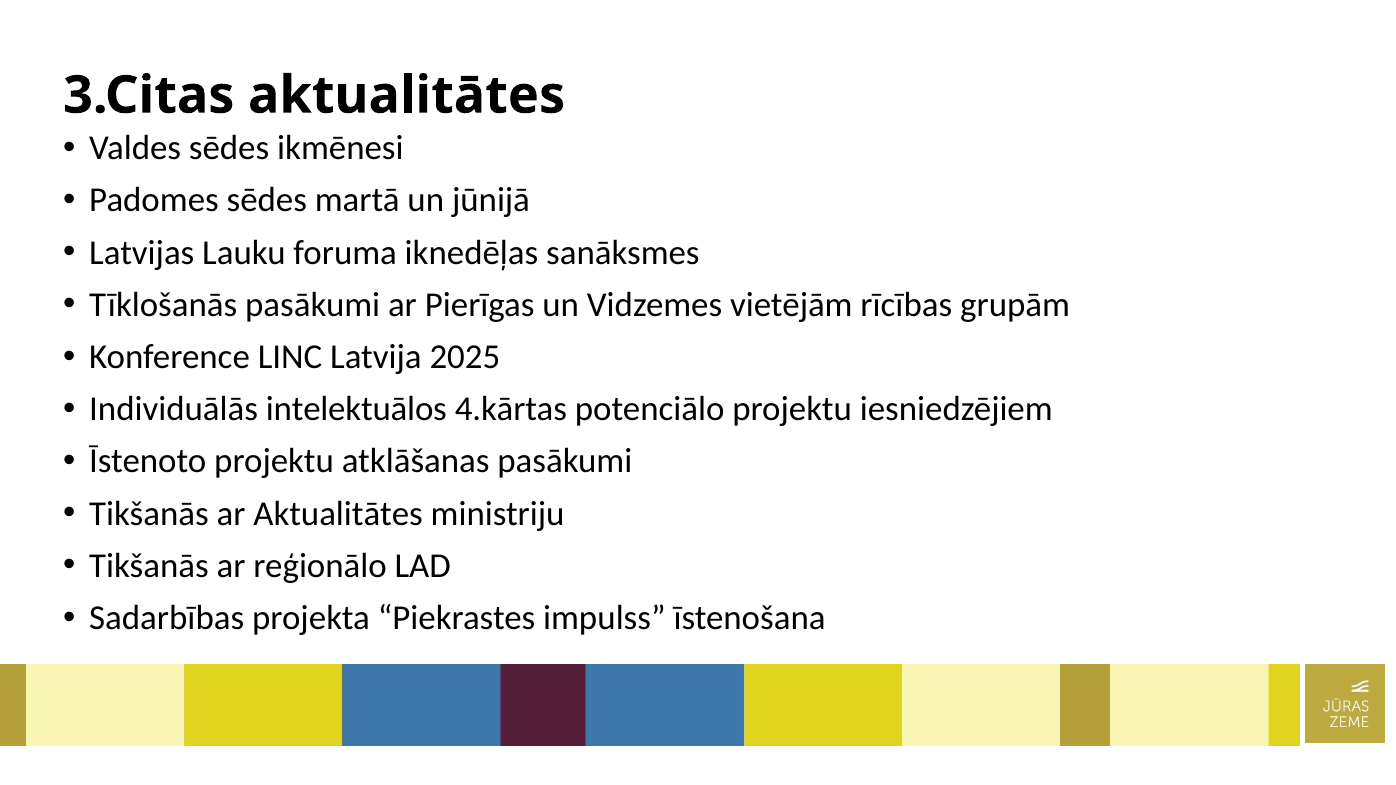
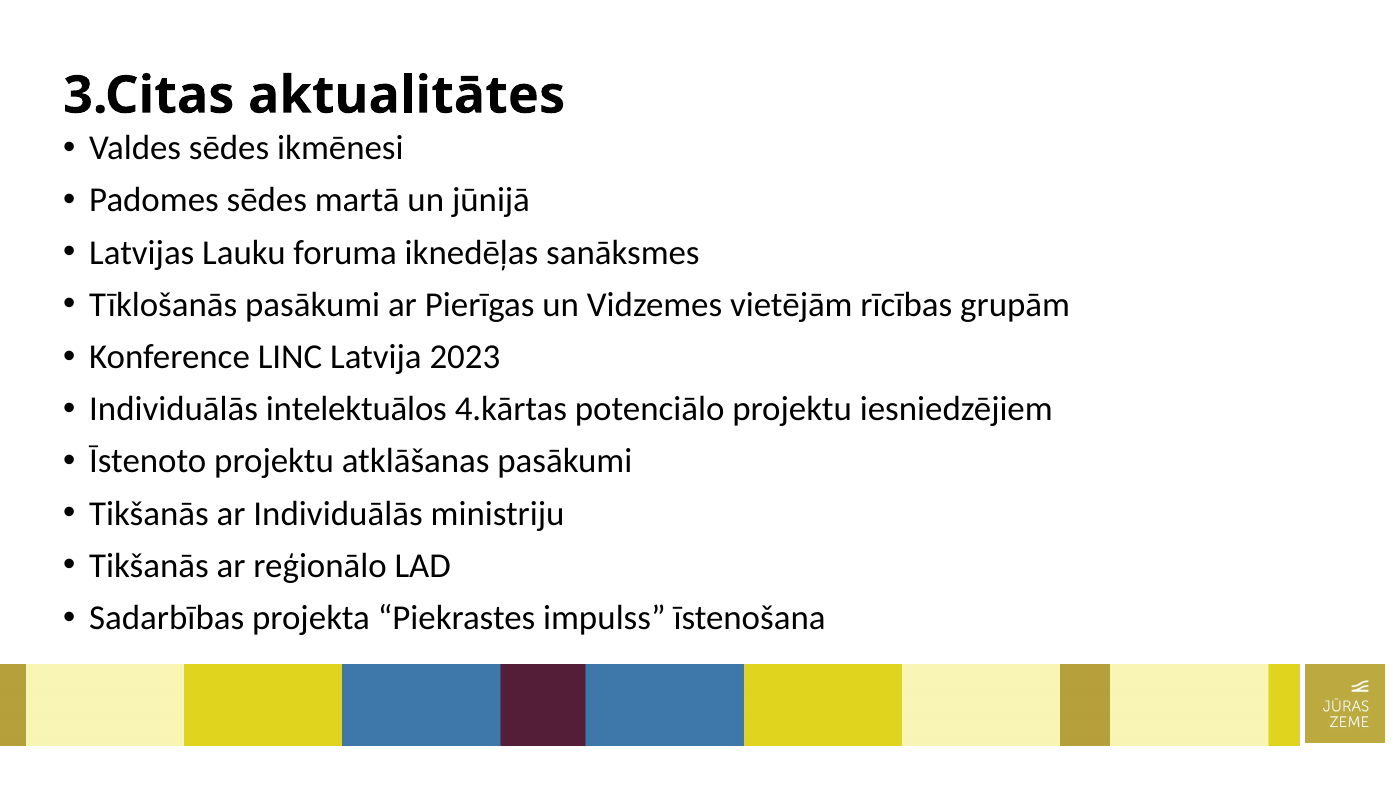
2025: 2025 -> 2023
ar Aktualitātes: Aktualitātes -> Individuālās
